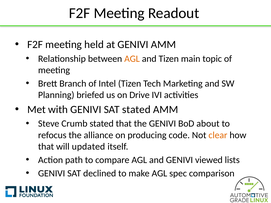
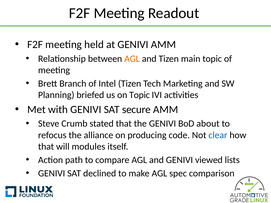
on Drive: Drive -> Topic
SAT stated: stated -> secure
clear colour: orange -> blue
updated: updated -> modules
